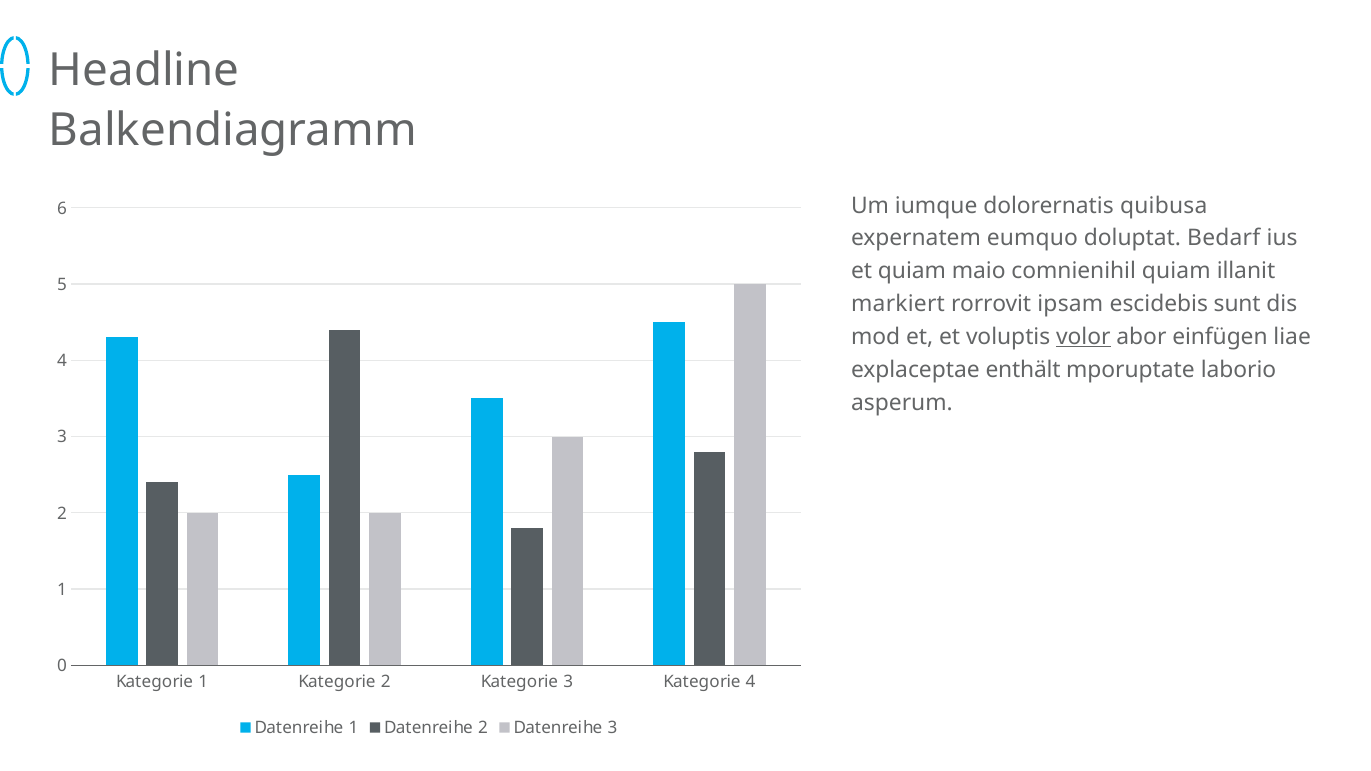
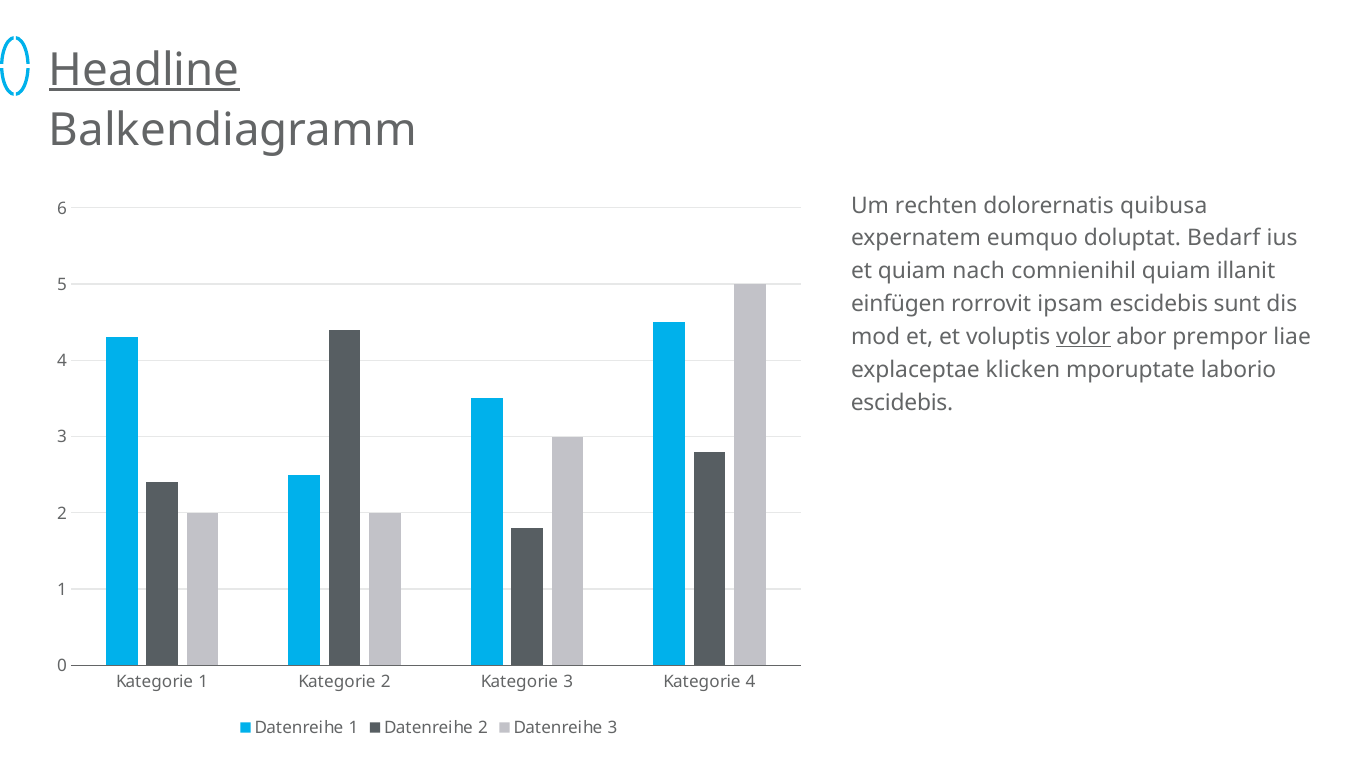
Headline underline: none -> present
iumque: iumque -> rechten
maio: maio -> nach
markiert: markiert -> einfügen
einfügen: einfügen -> prempor
enthält: enthält -> klicken
asperum at (902, 403): asperum -> escidebis
